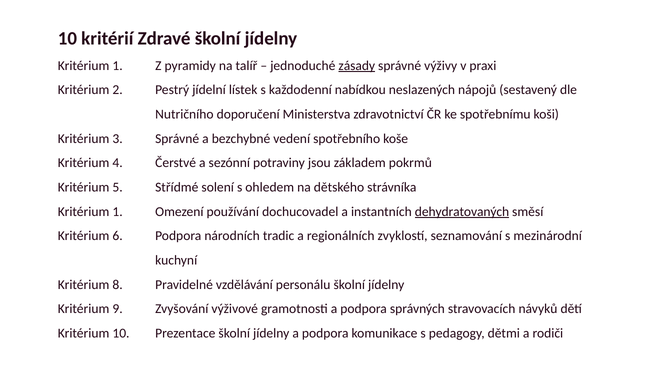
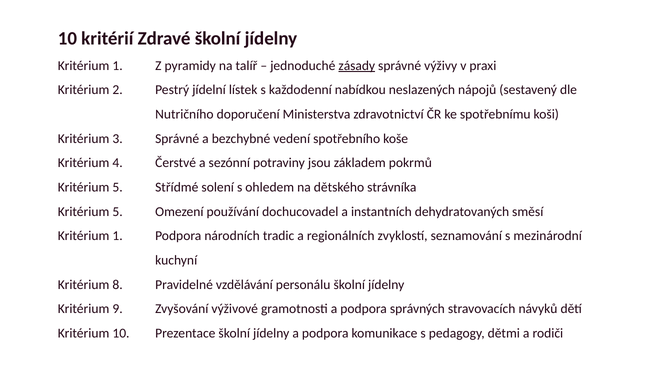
1 at (118, 212): 1 -> 5
dehydratovaných underline: present -> none
6 at (118, 236): 6 -> 1
